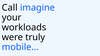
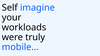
Call: Call -> Self
